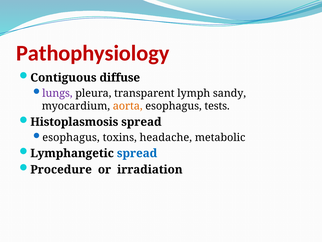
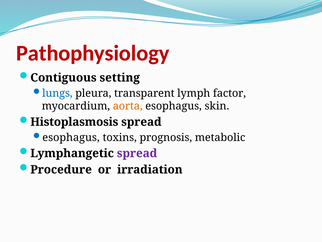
diffuse: diffuse -> setting
lungs colour: purple -> blue
sandy: sandy -> factor
tests: tests -> skin
headache: headache -> prognosis
spread at (137, 153) colour: blue -> purple
